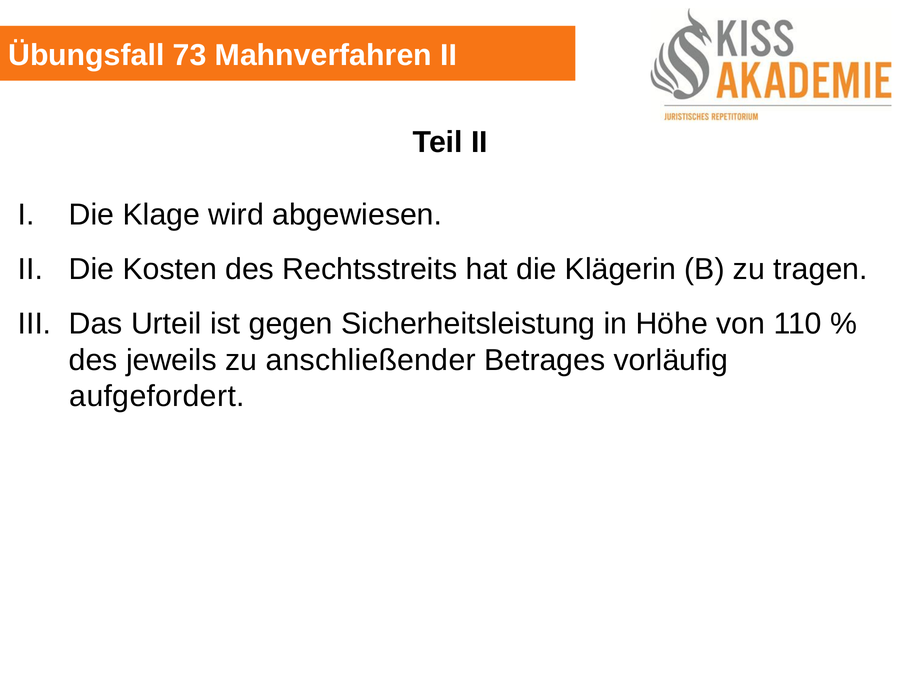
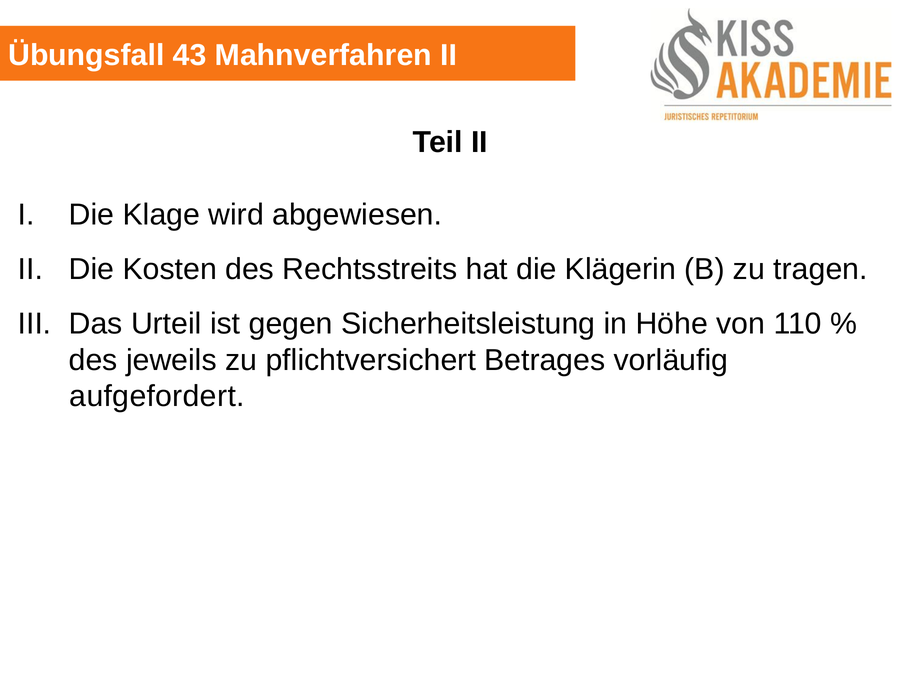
73: 73 -> 43
anschließender: anschließender -> pflichtversichert
